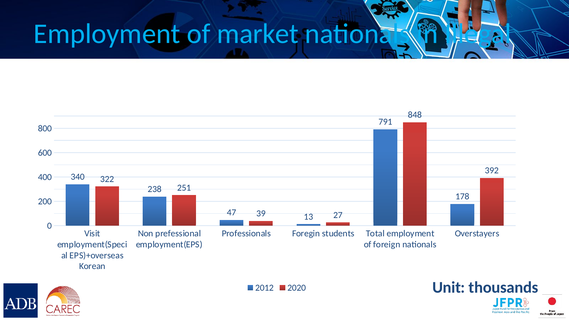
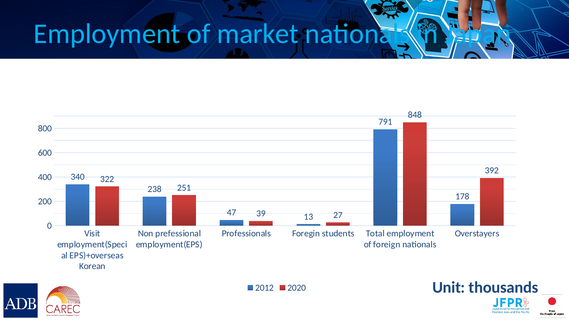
Illegal: Illegal -> Japan
